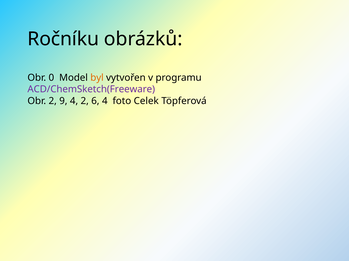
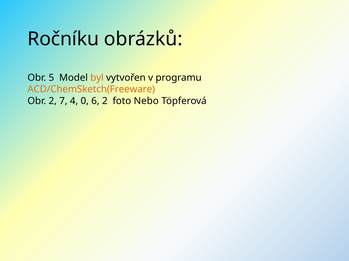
0: 0 -> 5
ACD/ChemSketch(Freeware colour: purple -> orange
9: 9 -> 7
4 2: 2 -> 0
6 4: 4 -> 2
Celek: Celek -> Nebo
